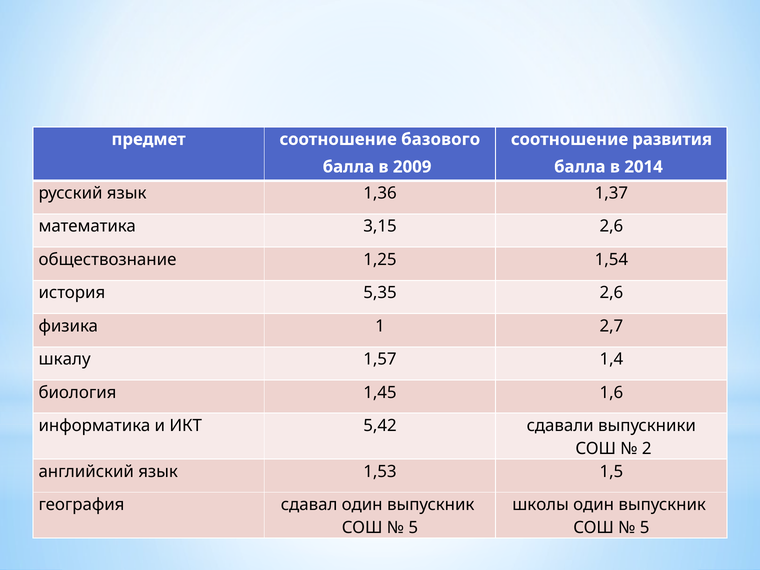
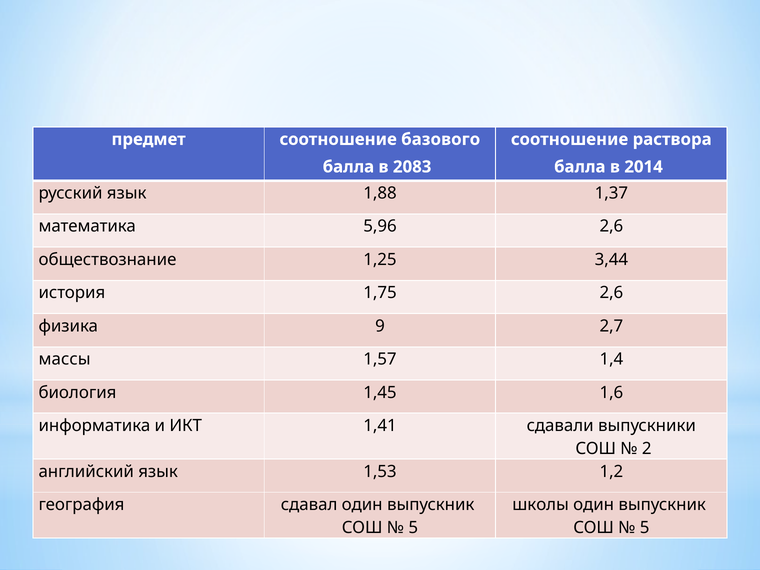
развития: развития -> раствора
2009: 2009 -> 2083
1,36: 1,36 -> 1,88
3,15: 3,15 -> 5,96
1,54: 1,54 -> 3,44
5,35: 5,35 -> 1,75
1: 1 -> 9
шкалу: шкалу -> массы
5,42: 5,42 -> 1,41
1,5: 1,5 -> 1,2
